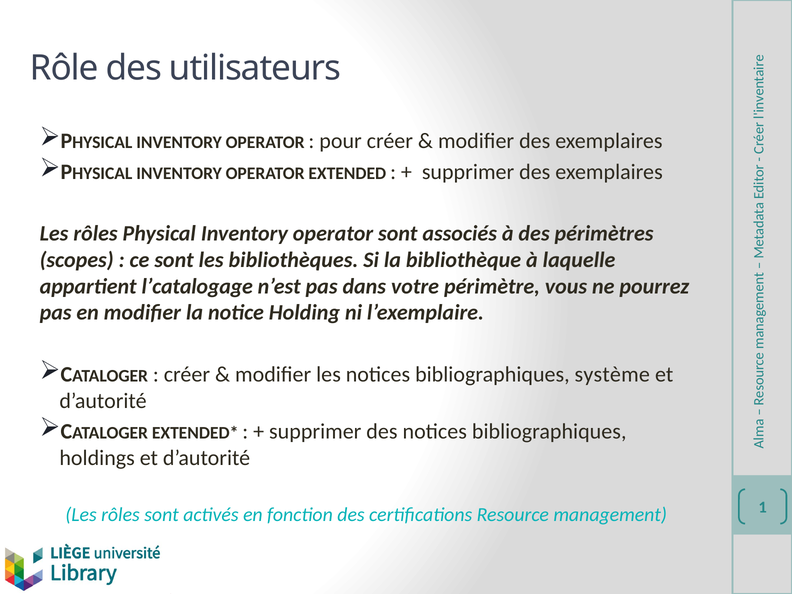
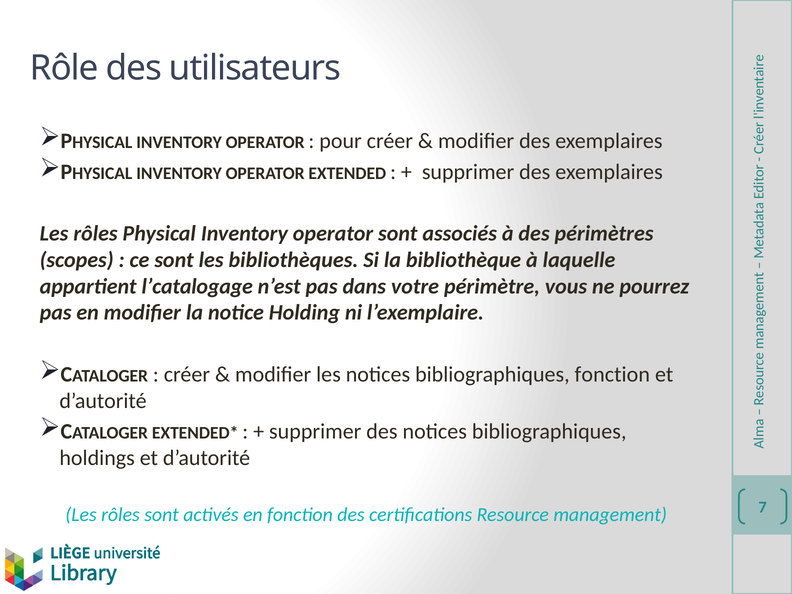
bibliographiques système: système -> fonction
1: 1 -> 7
